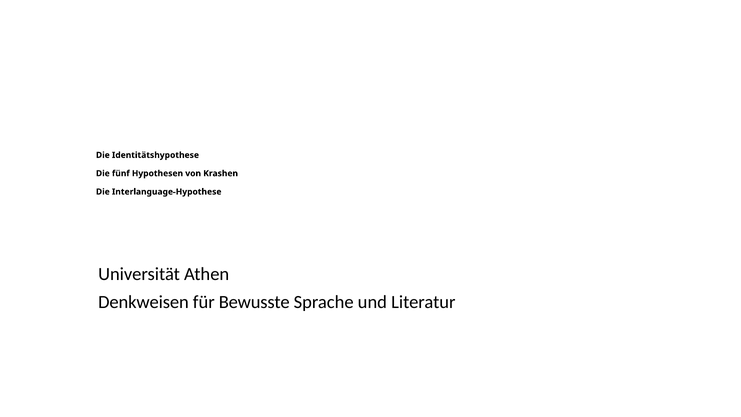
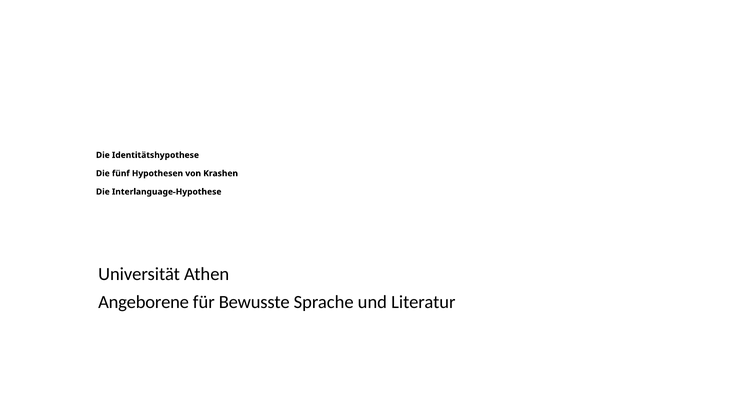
Denkweisen: Denkweisen -> Angeborene
